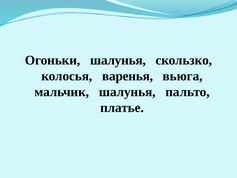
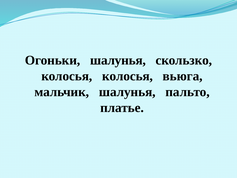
колосья варенья: варенья -> колосья
